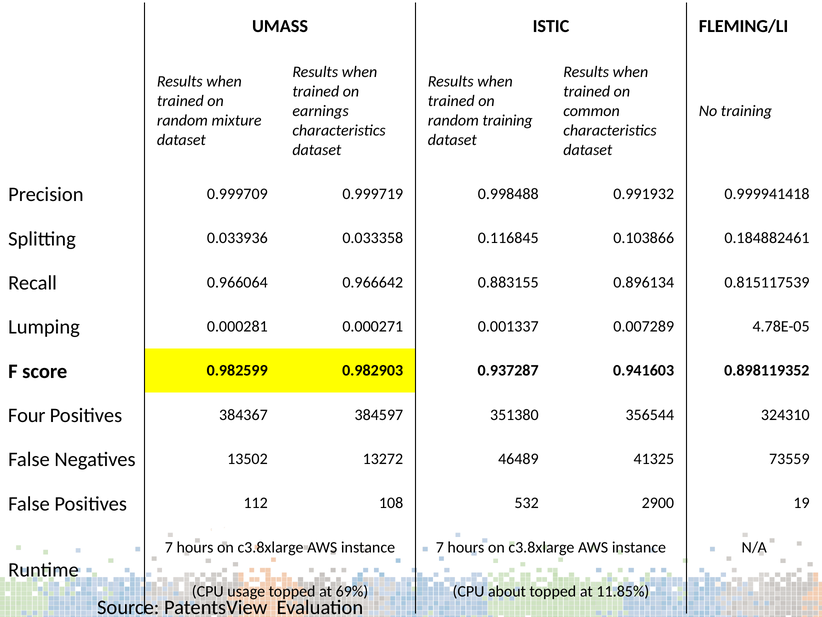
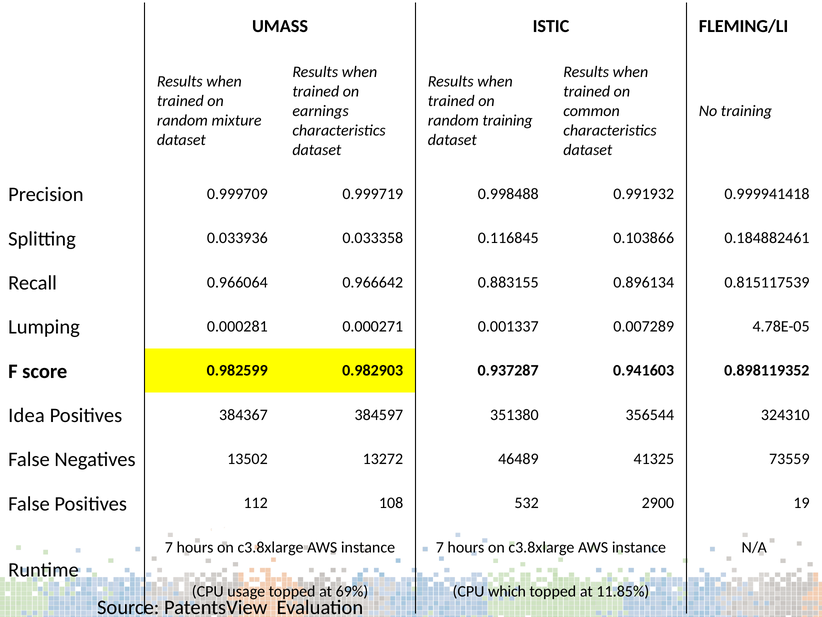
Four: Four -> Idea
about: about -> which
